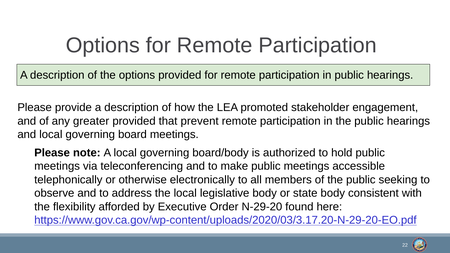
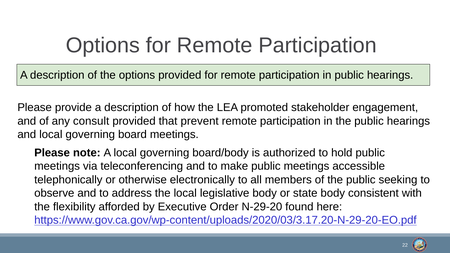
greater: greater -> consult
